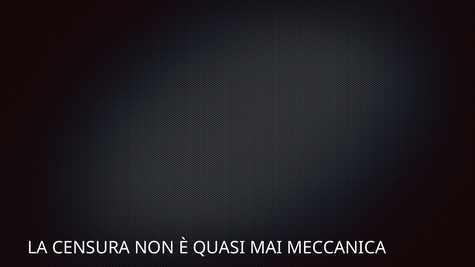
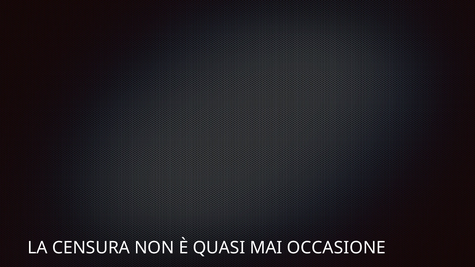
MECCANICA: MECCANICA -> OCCASIONE
